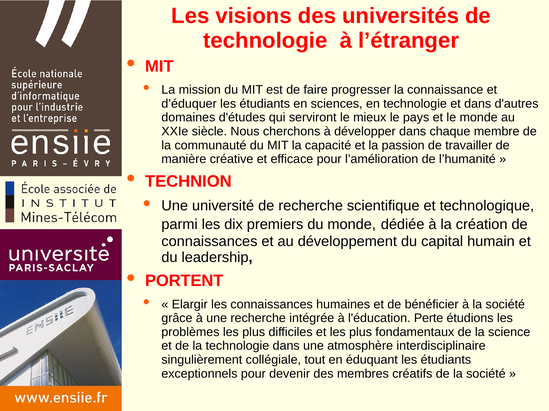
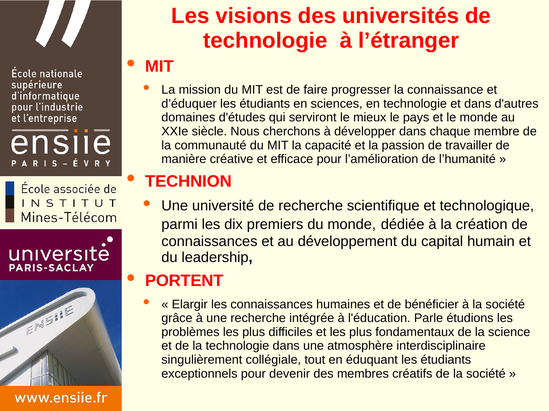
Perte: Perte -> Parle
